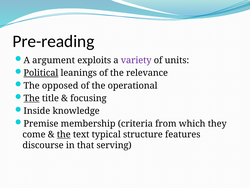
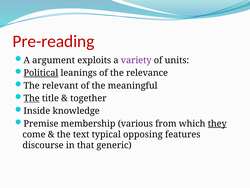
Pre-reading colour: black -> red
opposed: opposed -> relevant
operational: operational -> meaningful
focusing: focusing -> together
criteria: criteria -> various
they underline: none -> present
the at (64, 134) underline: present -> none
structure: structure -> opposing
serving: serving -> generic
